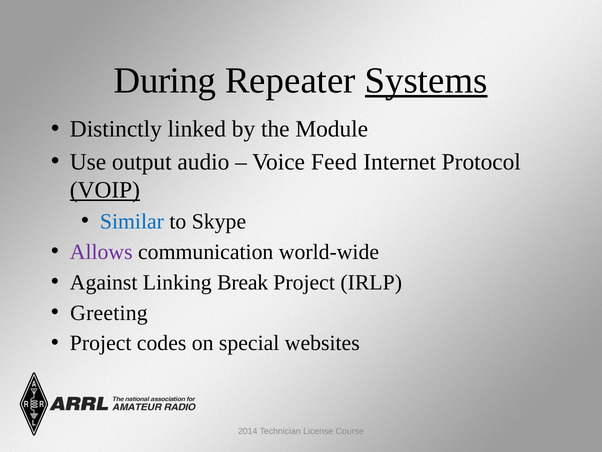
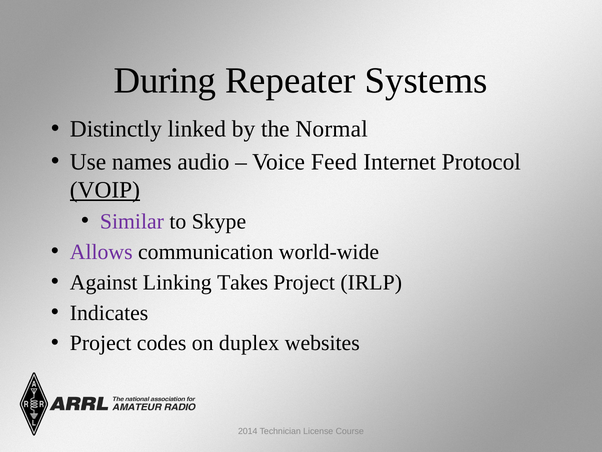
Systems underline: present -> none
Module: Module -> Normal
output: output -> names
Similar colour: blue -> purple
Break: Break -> Takes
Greeting: Greeting -> Indicates
special: special -> duplex
